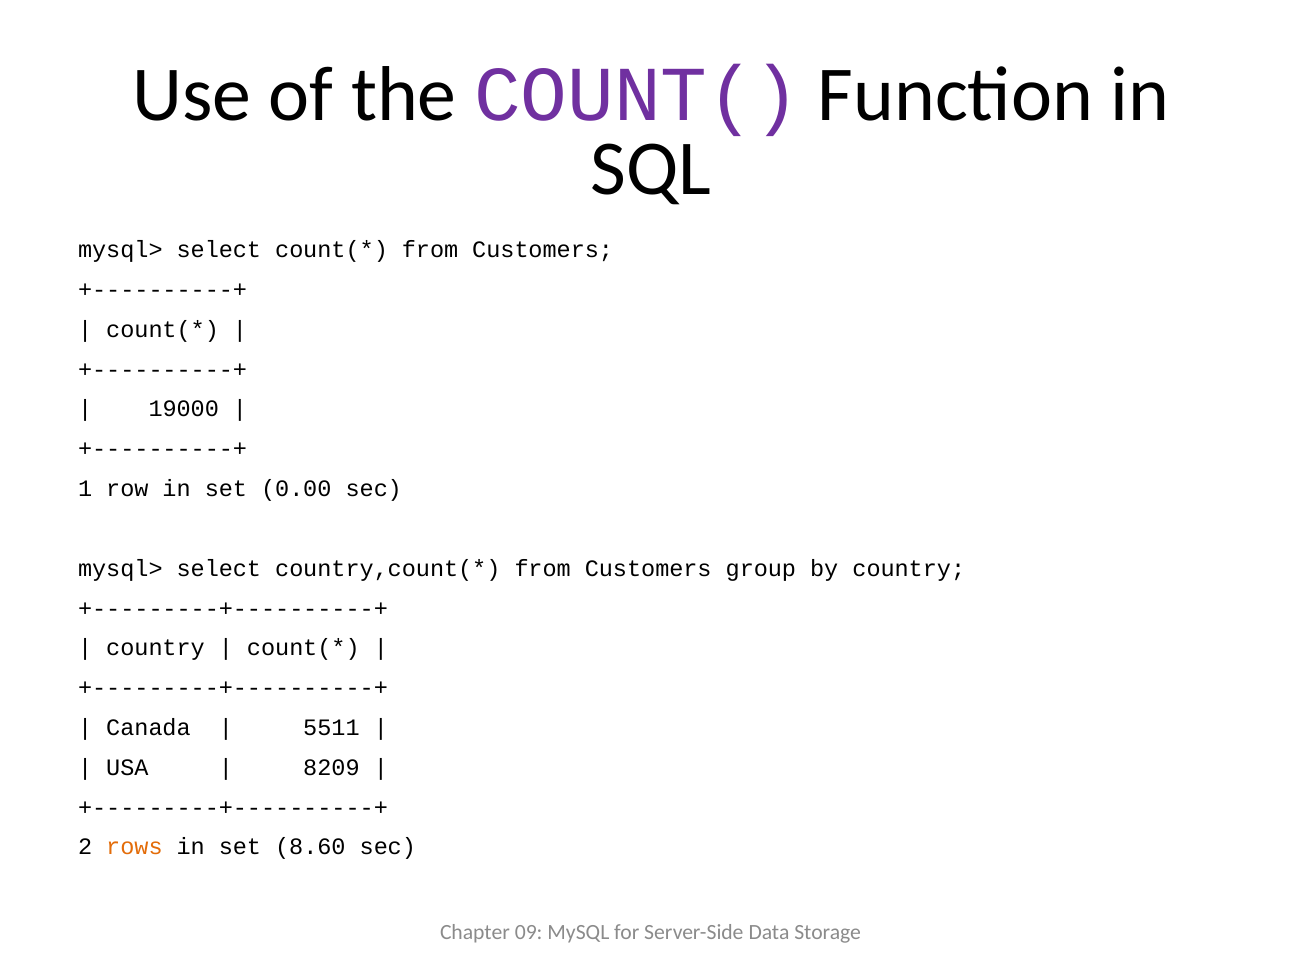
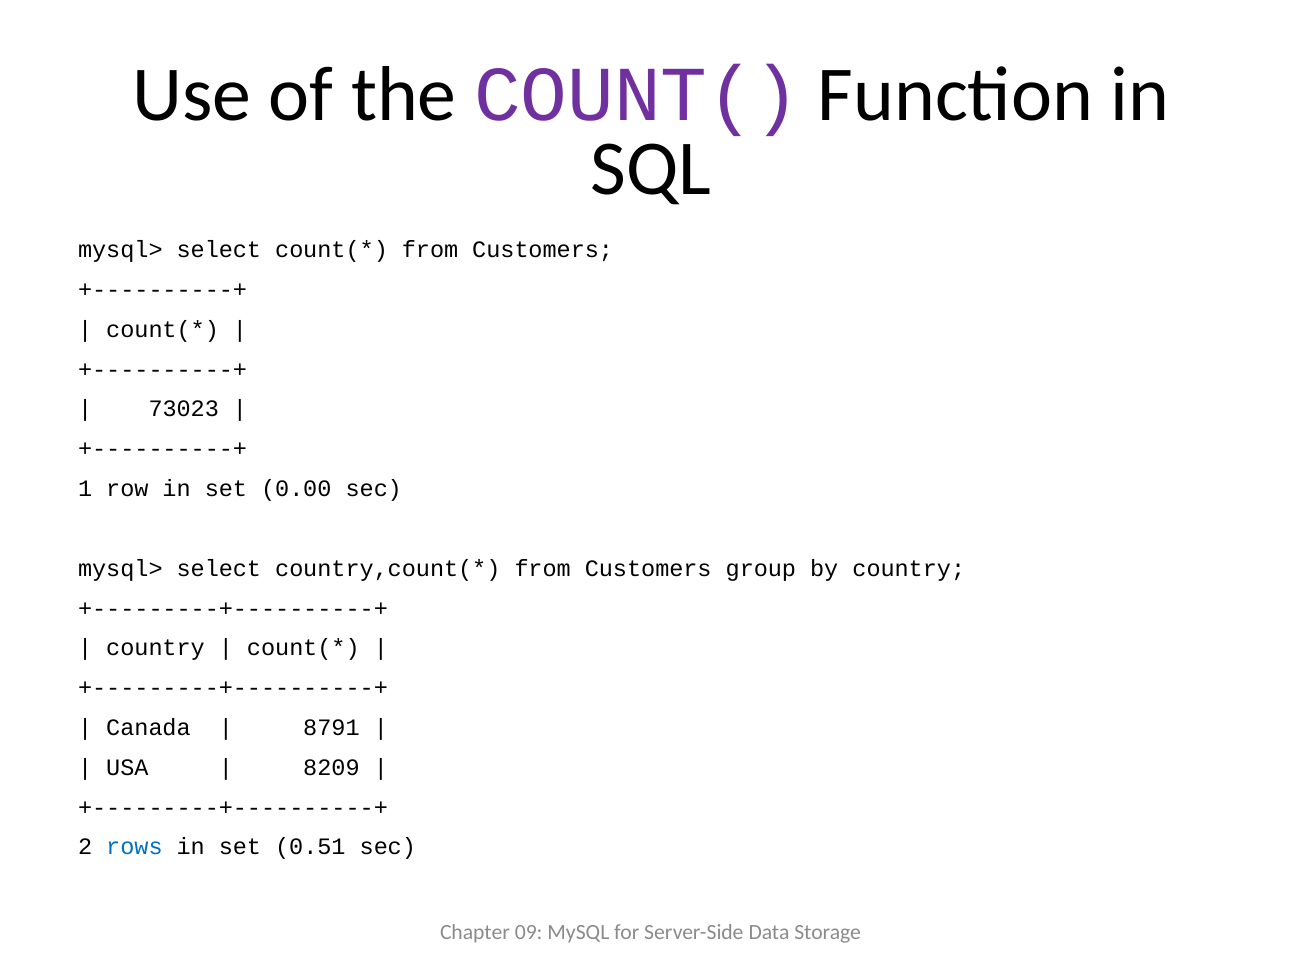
19000: 19000 -> 73023
5511: 5511 -> 8791
rows colour: orange -> blue
8.60: 8.60 -> 0.51
